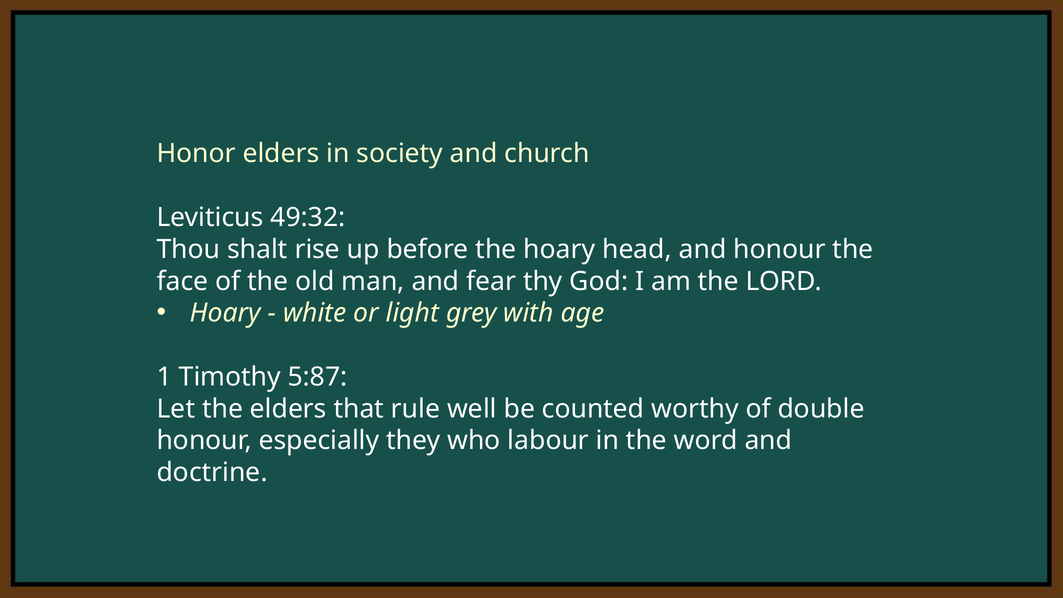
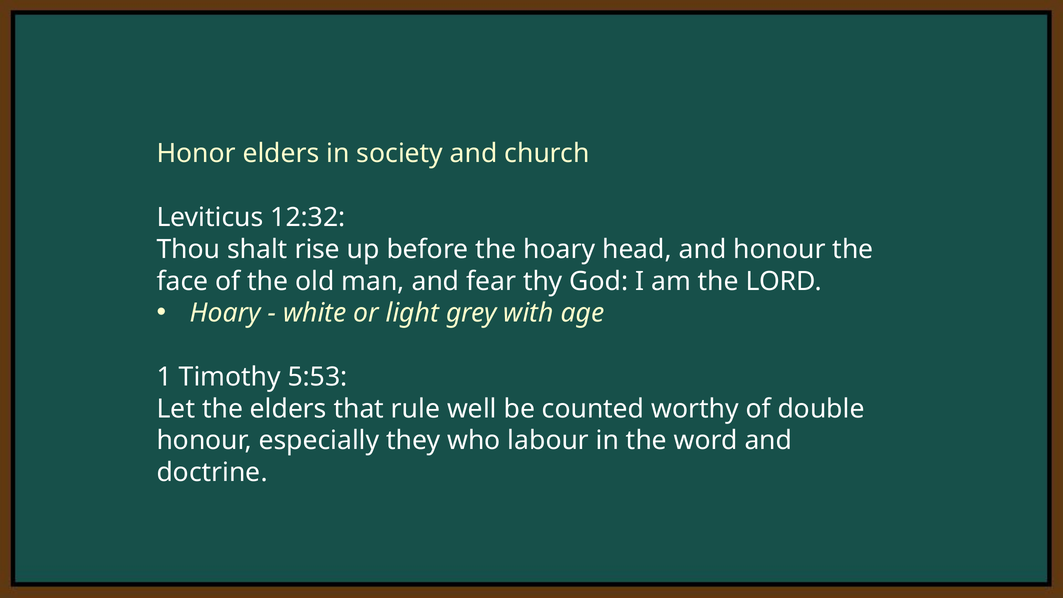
49:32: 49:32 -> 12:32
5:87: 5:87 -> 5:53
